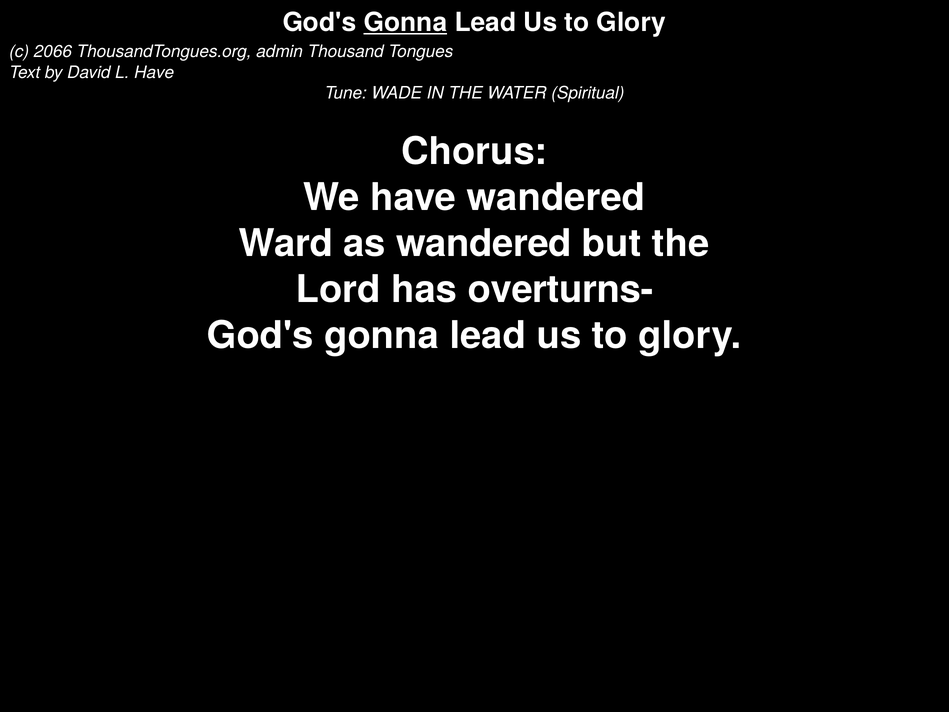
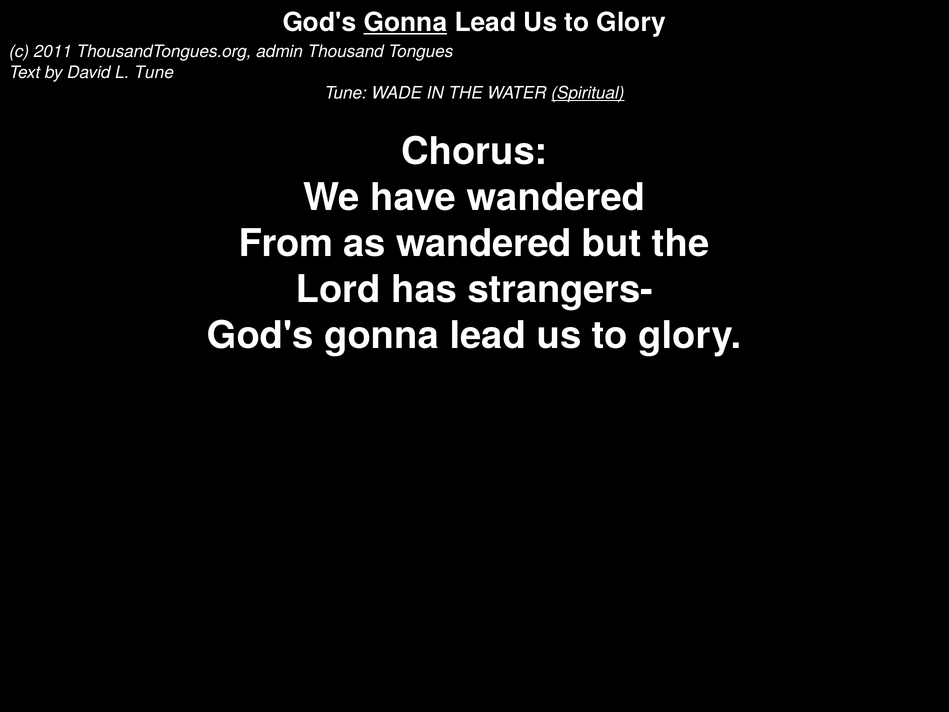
2066: 2066 -> 2011
L Have: Have -> Tune
Spiritual underline: none -> present
Ward: Ward -> From
overturns-: overturns- -> strangers-
